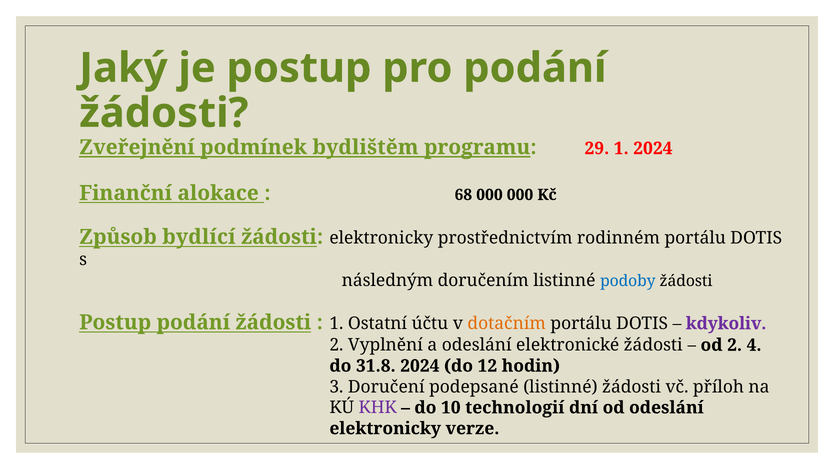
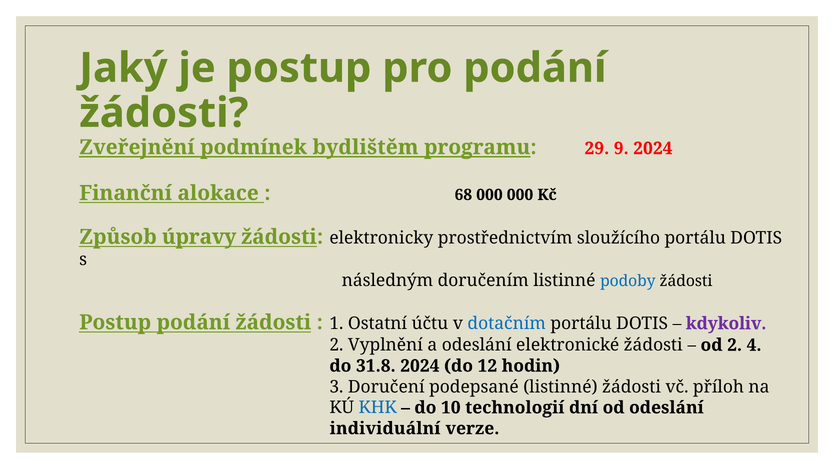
29 1: 1 -> 9
bydlící: bydlící -> úpravy
rodinném: rodinném -> sloužícího
dotačním colour: orange -> blue
KHK colour: purple -> blue
elektronicky at (385, 429): elektronicky -> individuální
